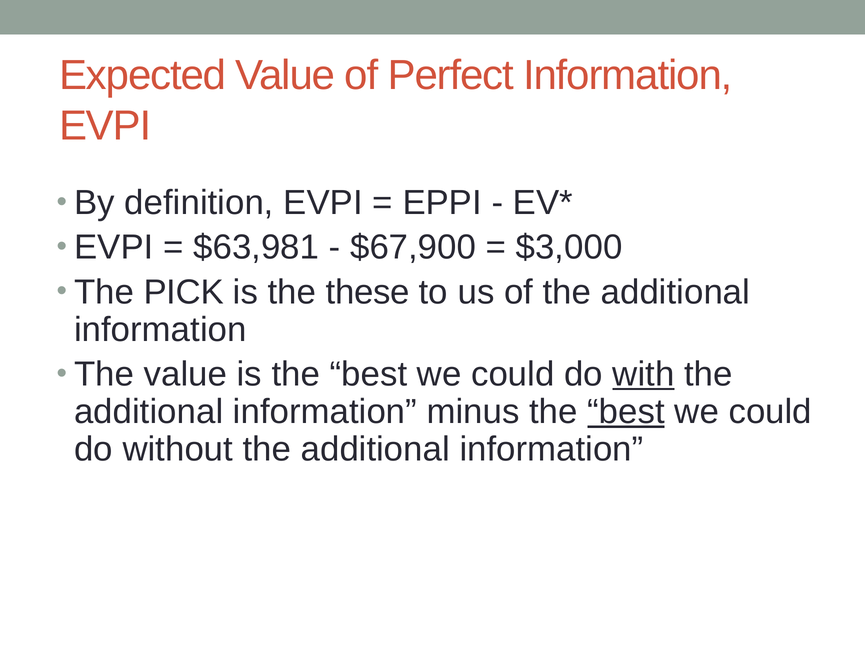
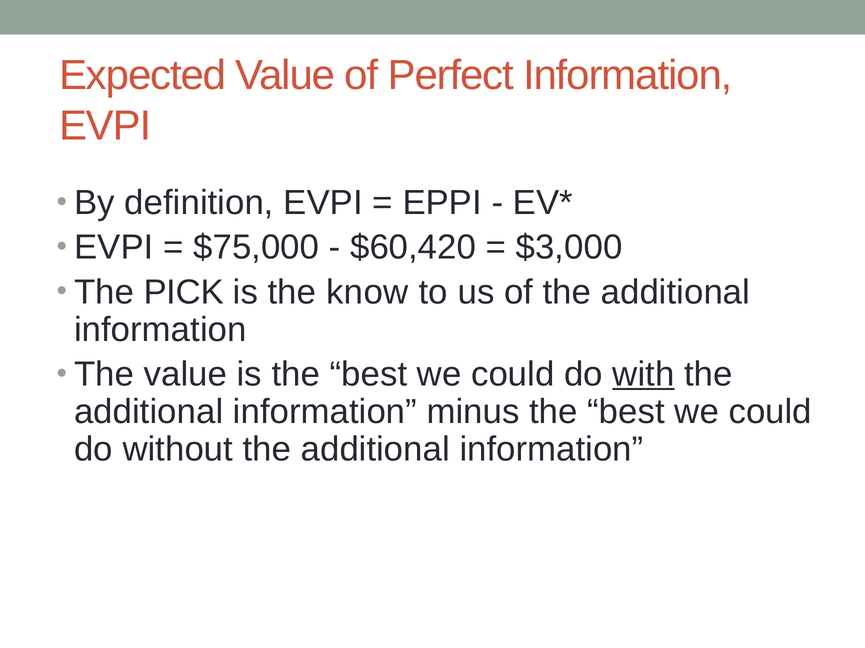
$63,981: $63,981 -> $75,000
$67,900: $67,900 -> $60,420
these: these -> know
best at (626, 412) underline: present -> none
